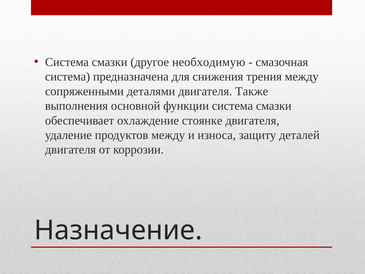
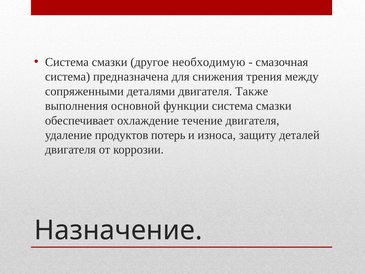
стоянке: стоянке -> течение
продуктов между: между -> потерь
